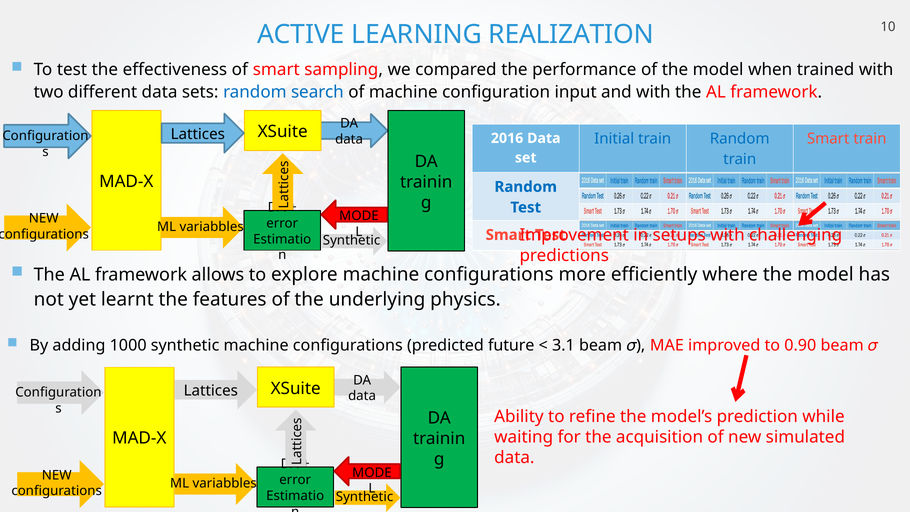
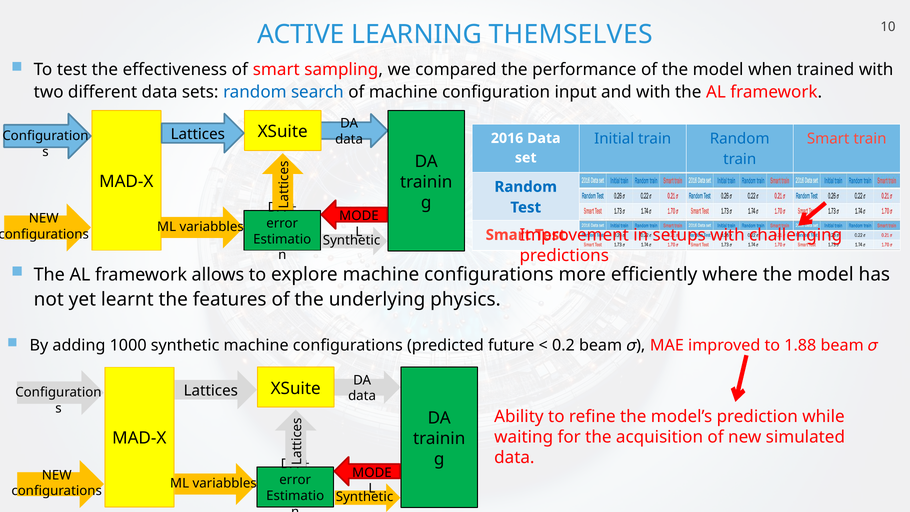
REALIZATION: REALIZATION -> THEMSELVES
3.1: 3.1 -> 0.2
0.90: 0.90 -> 1.88
